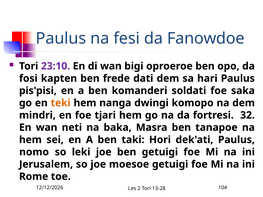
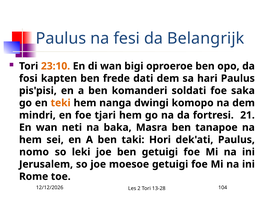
Fanowdoe: Fanowdoe -> Belangrijk
23:10 colour: purple -> orange
32: 32 -> 21
